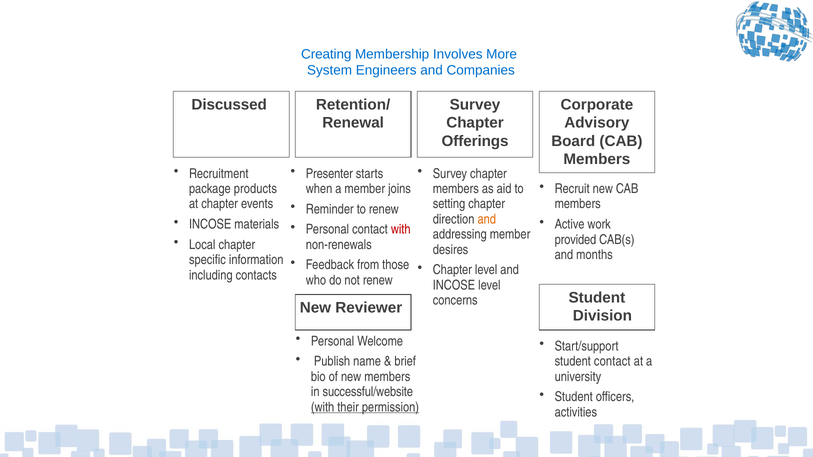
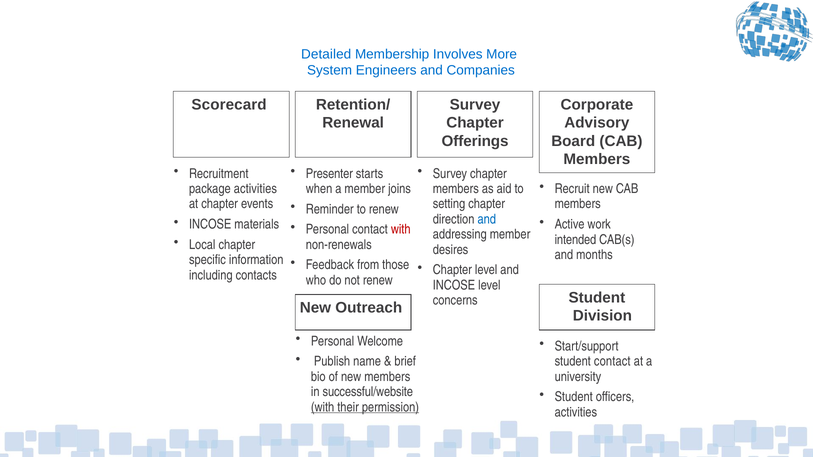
Creating: Creating -> Detailed
Discussed: Discussed -> Scorecard
package products: products -> activities
and at (487, 219) colour: orange -> blue
provided: provided -> intended
Reviewer: Reviewer -> Outreach
